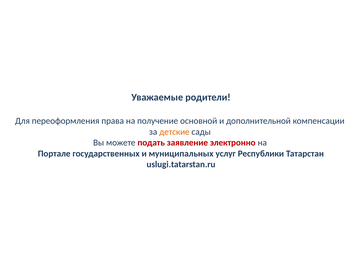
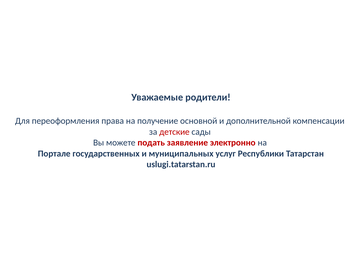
детские colour: orange -> red
